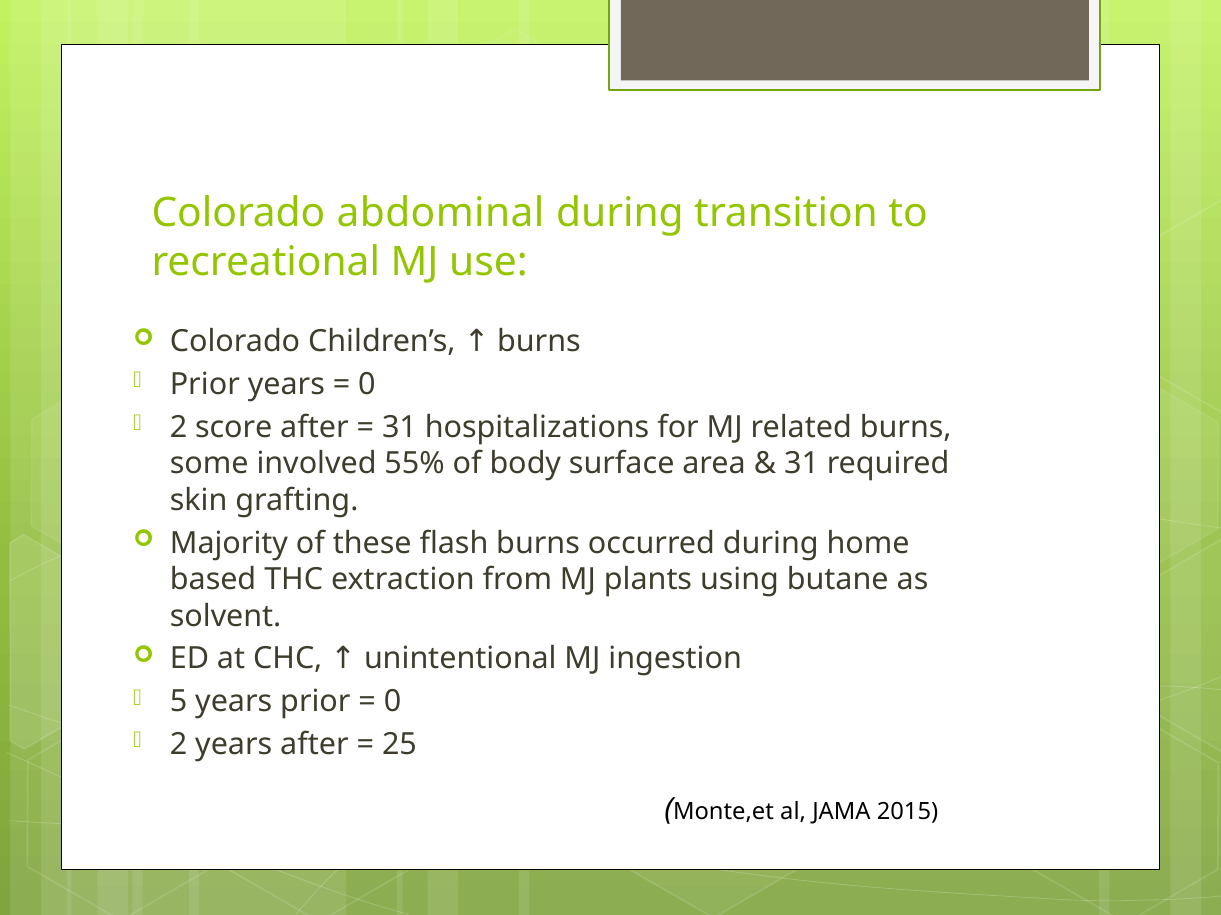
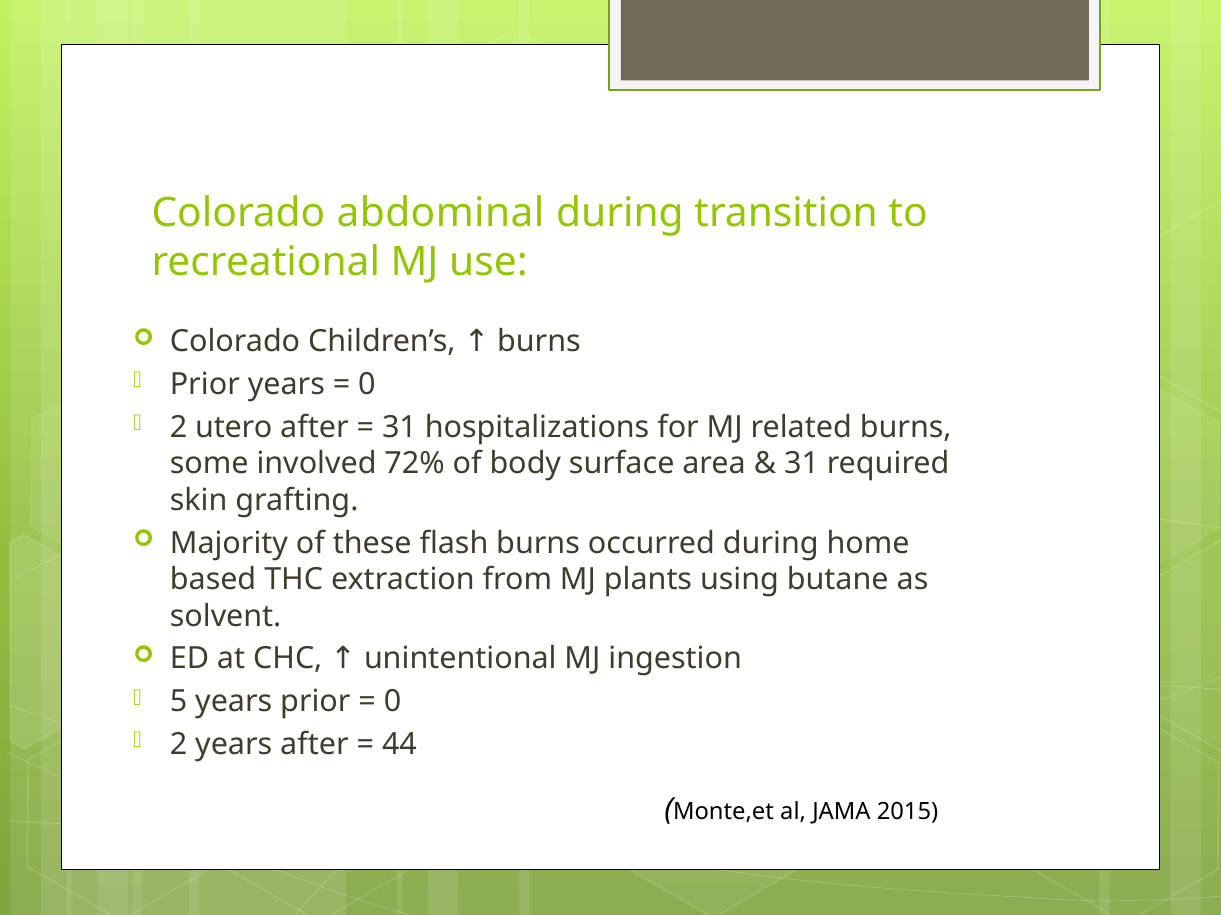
score: score -> utero
55%: 55% -> 72%
25: 25 -> 44
